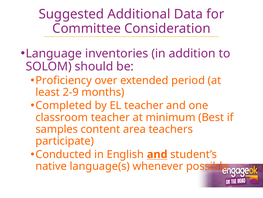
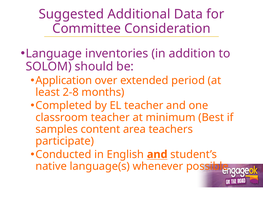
Proficiency: Proficiency -> Application
2-9: 2-9 -> 2-8
